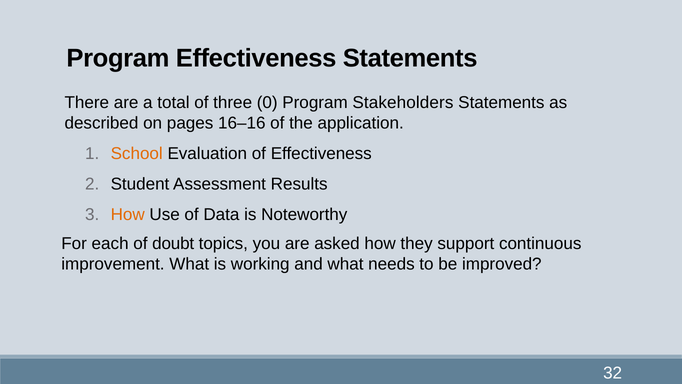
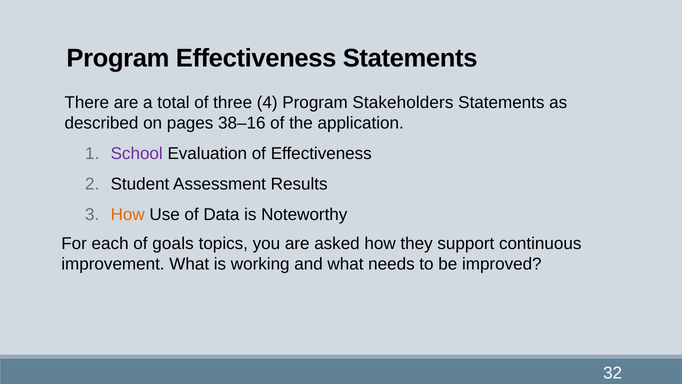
0: 0 -> 4
16–16: 16–16 -> 38–16
School colour: orange -> purple
doubt: doubt -> goals
